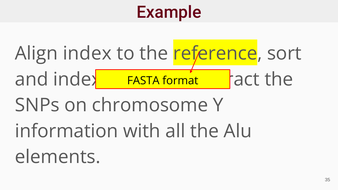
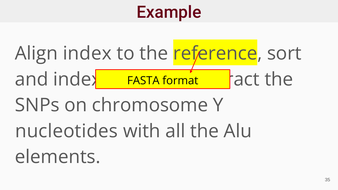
information: information -> nucleotides
